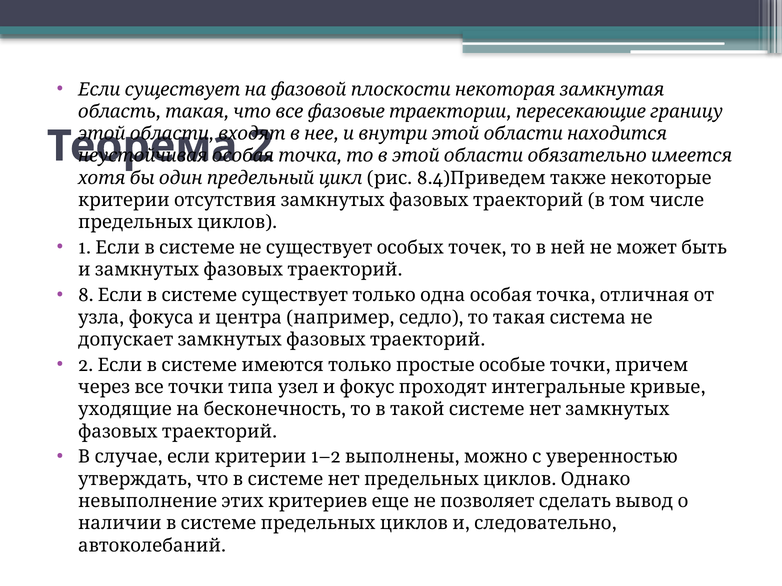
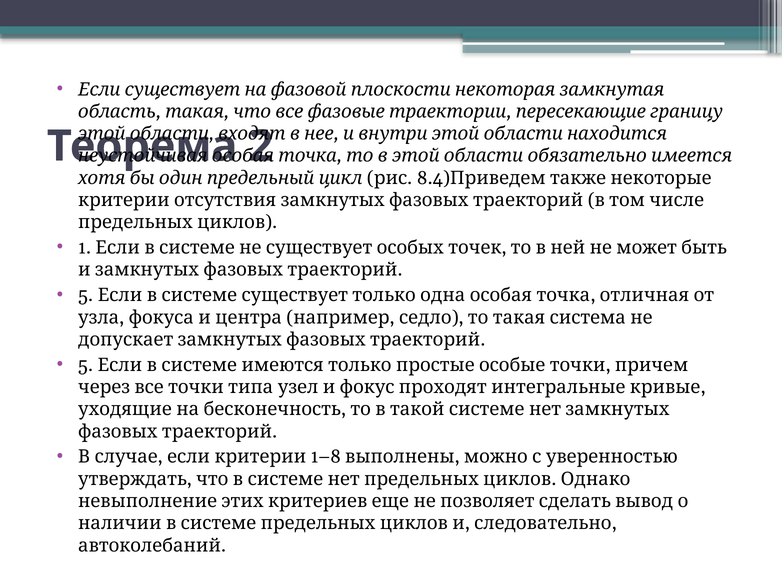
8 at (86, 296): 8 -> 5
2 at (86, 365): 2 -> 5
1–2: 1–2 -> 1–8
